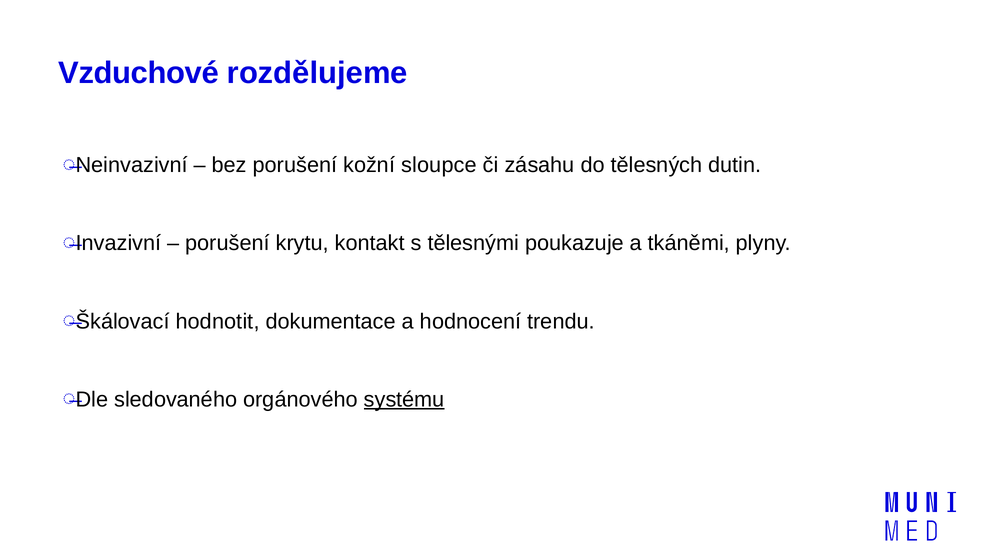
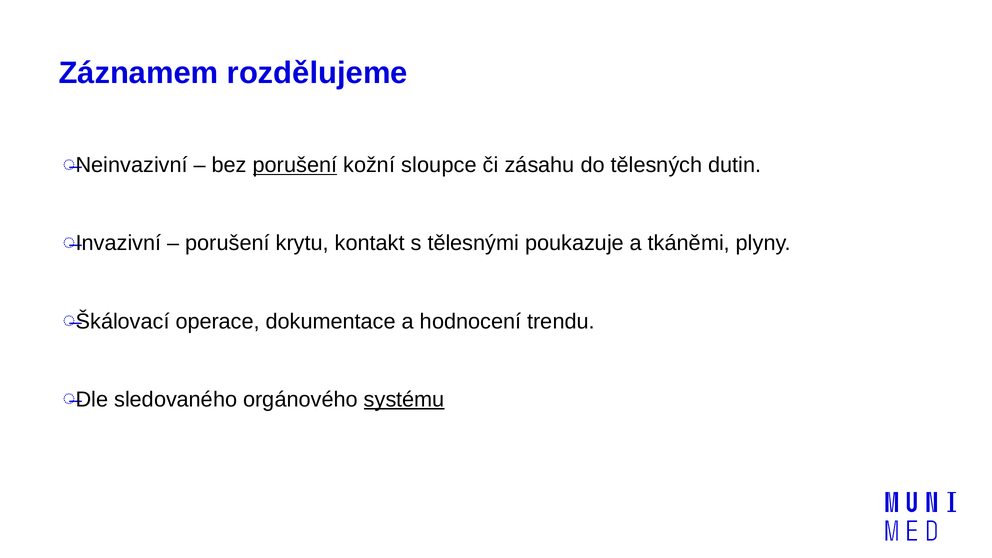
Vzduchové: Vzduchové -> Záznamem
porušení at (295, 165) underline: none -> present
hodnotit: hodnotit -> operace
